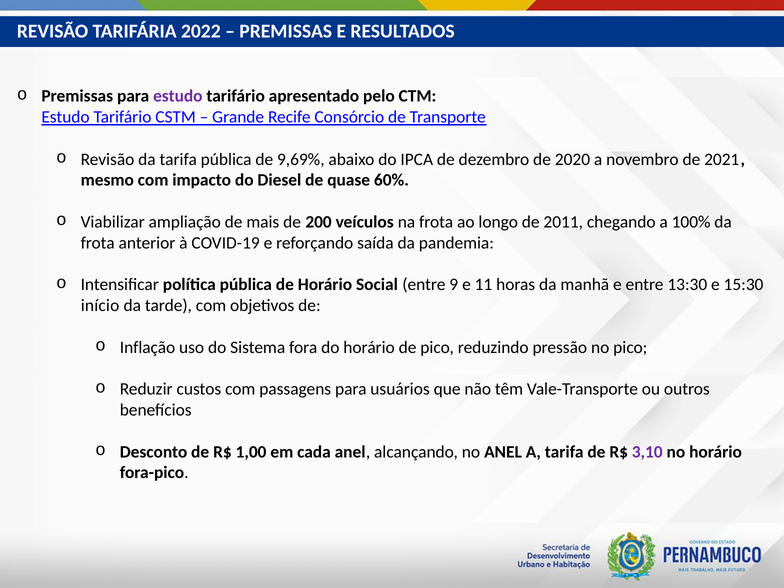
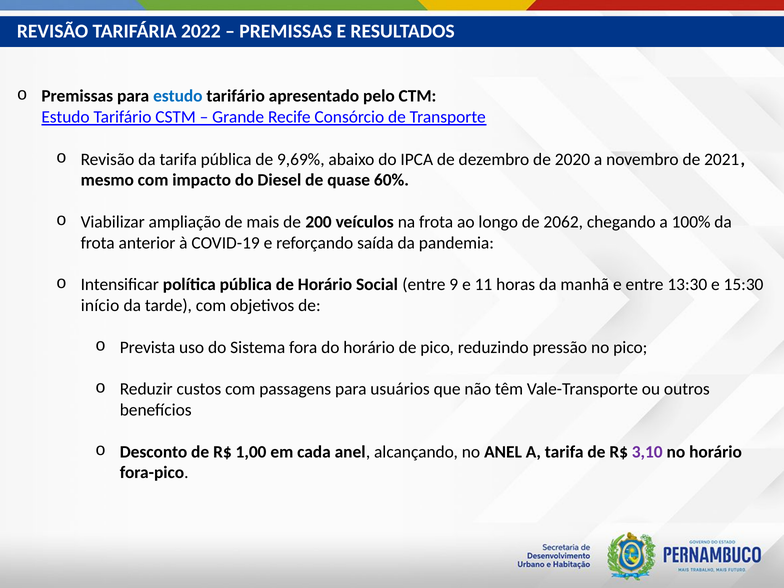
estudo at (178, 96) colour: purple -> blue
2011: 2011 -> 2062
Inflação: Inflação -> Prevista
